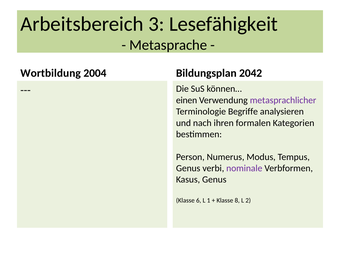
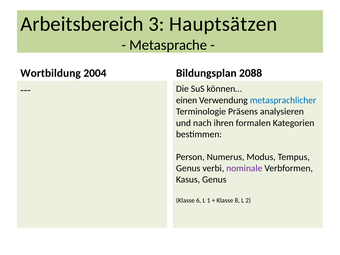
Lesefähigkeit: Lesefähigkeit -> Hauptsätzen
2042: 2042 -> 2088
metasprachlicher colour: purple -> blue
Begriffe: Begriffe -> Präsens
